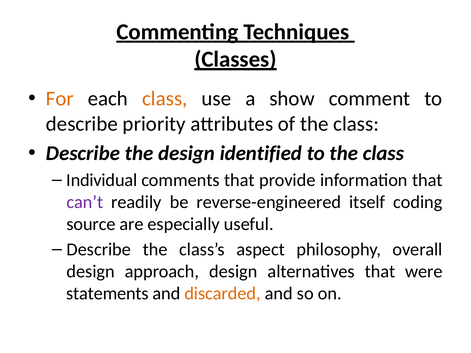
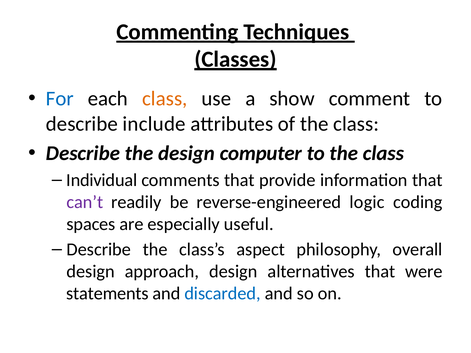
For colour: orange -> blue
priority: priority -> include
identified: identified -> computer
itself: itself -> logic
source: source -> spaces
discarded colour: orange -> blue
